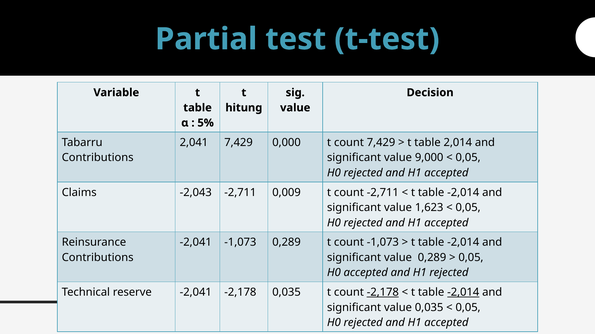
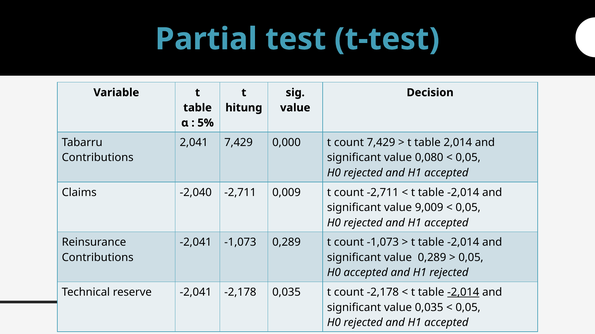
9,000: 9,000 -> 0,080
-2,043: -2,043 -> -2,040
1,623: 1,623 -> 9,009
-2,178 at (383, 293) underline: present -> none
